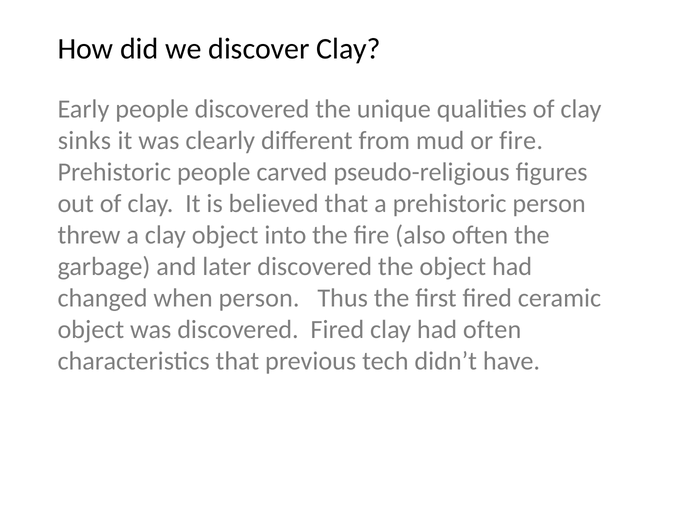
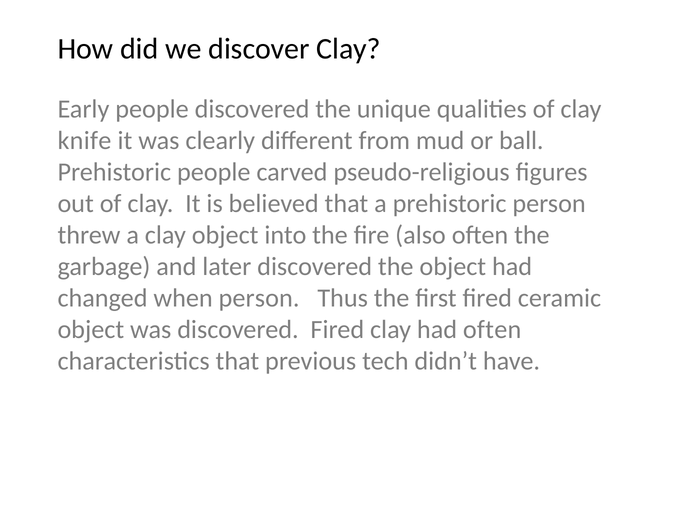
sinks: sinks -> knife
or fire: fire -> ball
